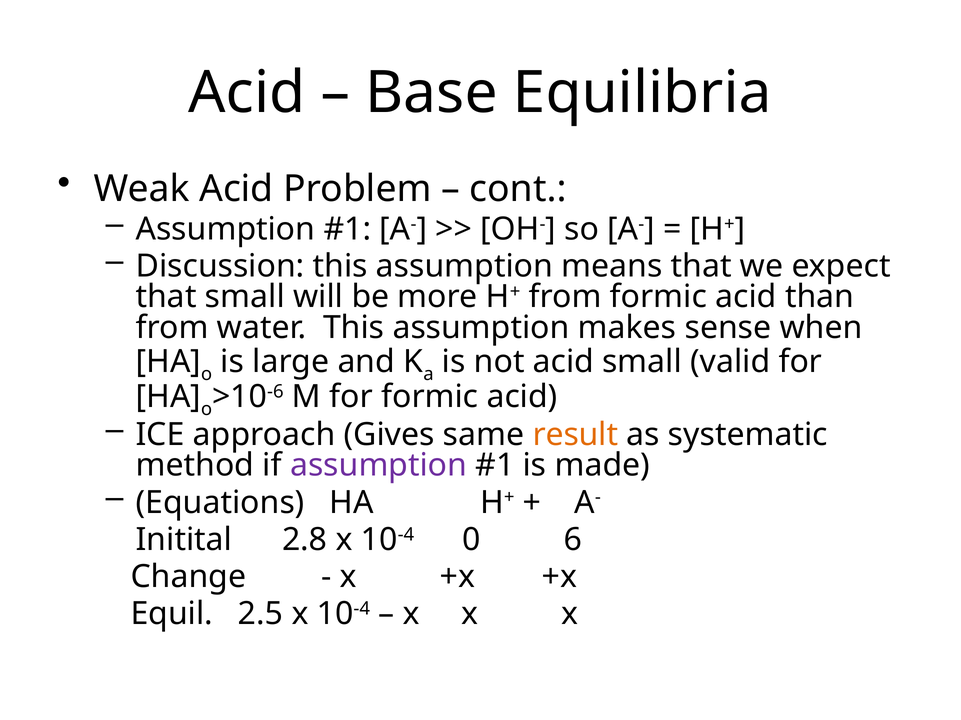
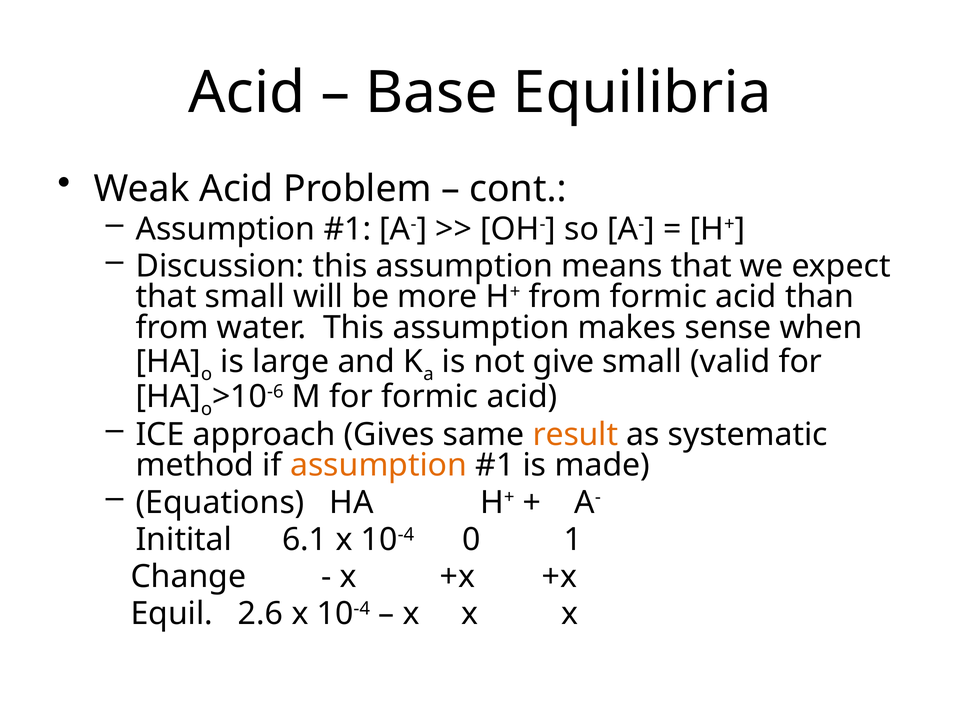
not acid: acid -> give
assumption at (379, 466) colour: purple -> orange
2.8: 2.8 -> 6.1
6: 6 -> 1
2.5: 2.5 -> 2.6
